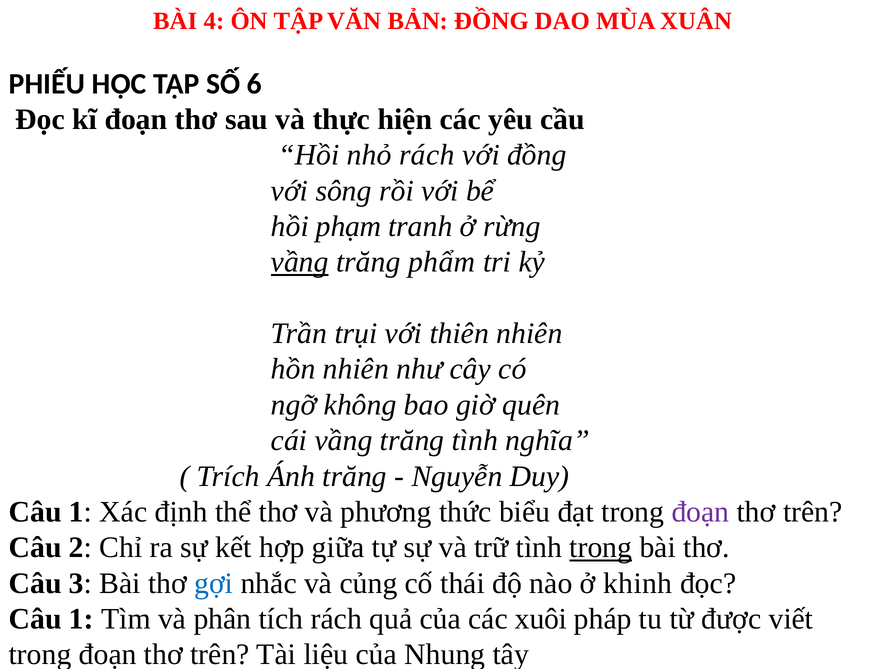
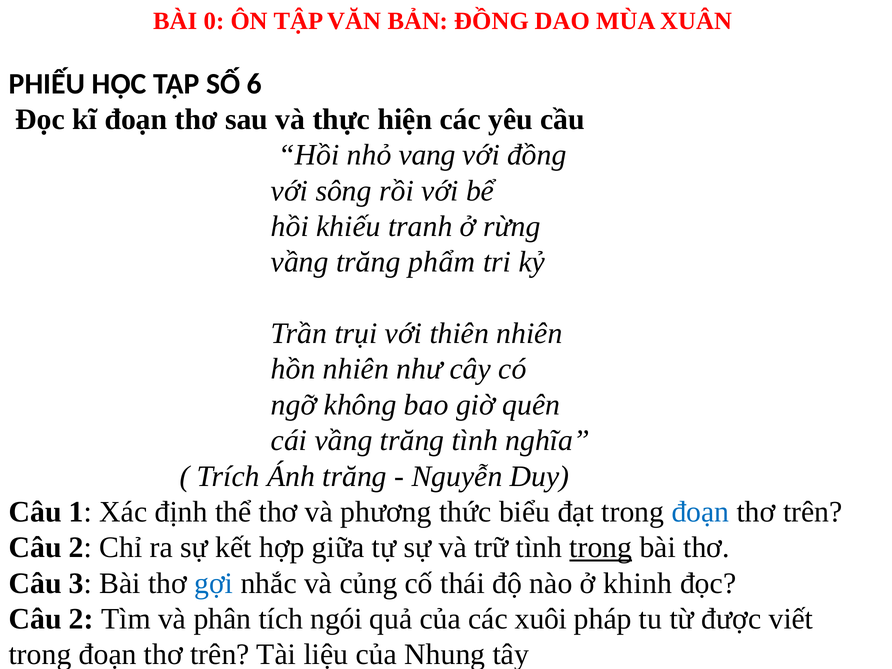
4: 4 -> 0
nhỏ rách: rách -> vang
phạm: phạm -> khiếu
vầng at (300, 262) underline: present -> none
đoạn at (700, 512) colour: purple -> blue
1 at (81, 619): 1 -> 2
tích rách: rách -> ngói
